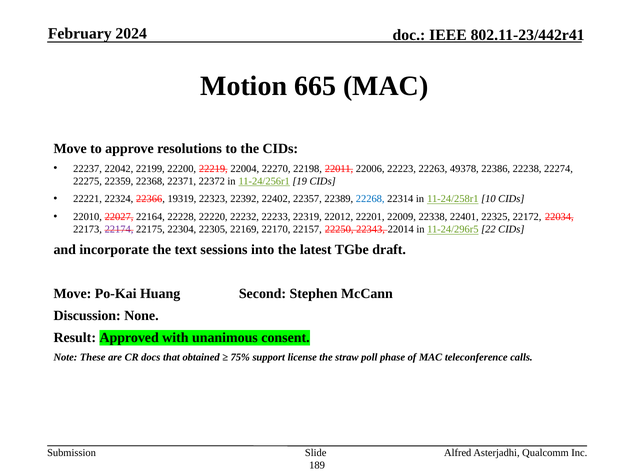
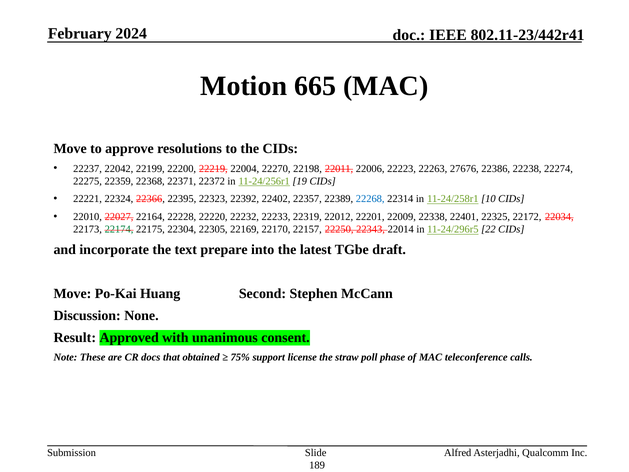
49378: 49378 -> 27676
19319: 19319 -> 22395
22174 colour: purple -> green
sessions: sessions -> prepare
